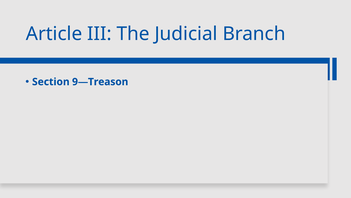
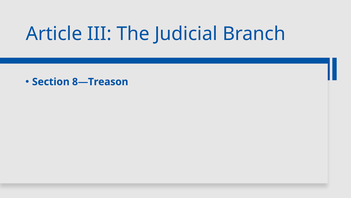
9—Treason: 9—Treason -> 8—Treason
